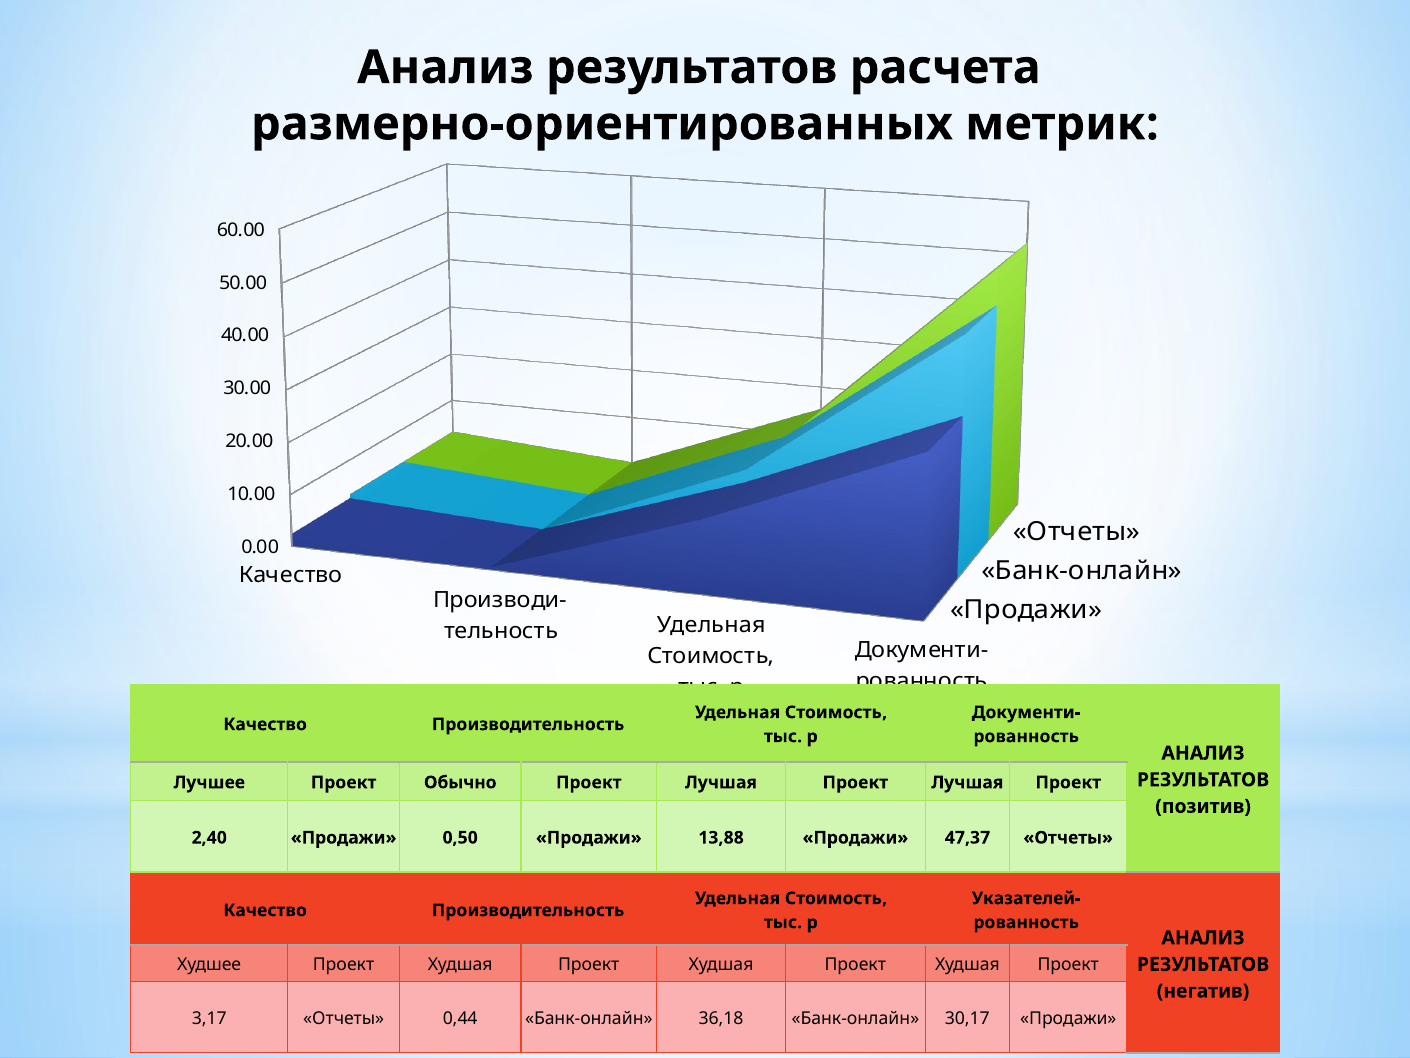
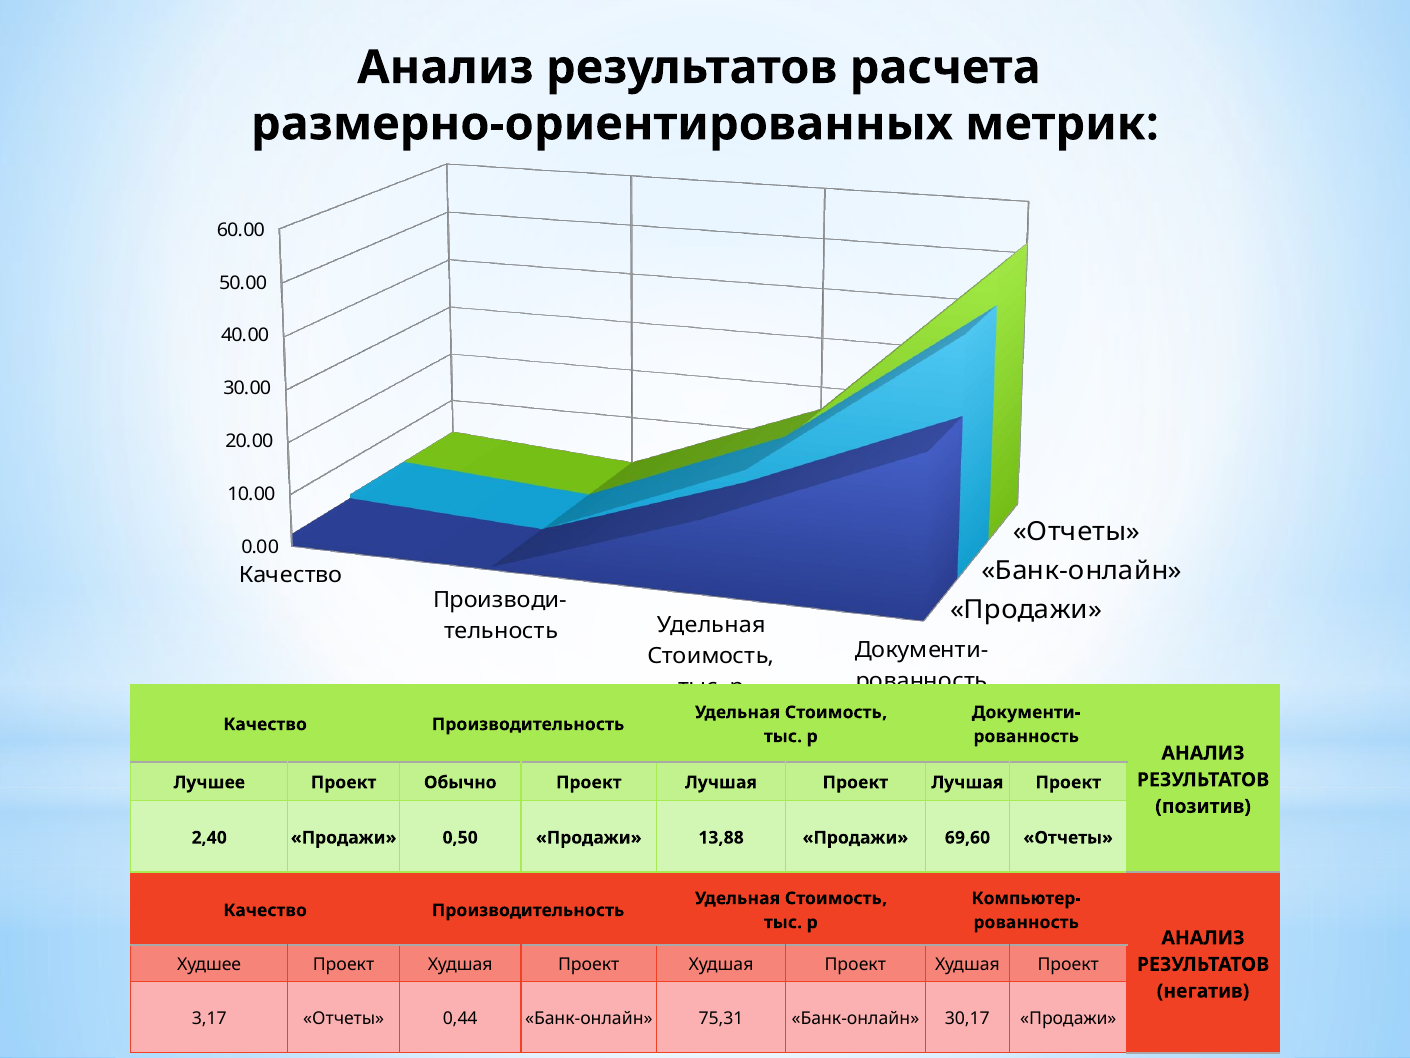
47,37: 47,37 -> 69,60
Указателей-: Указателей- -> Компьютер-
36,18: 36,18 -> 75,31
